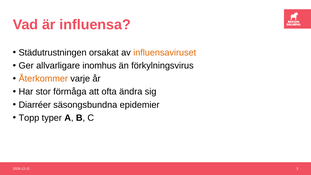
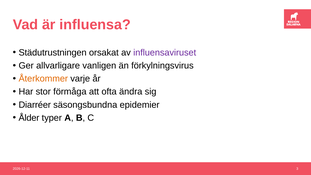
influensaviruset colour: orange -> purple
inomhus: inomhus -> vanligen
Topp: Topp -> Ålder
